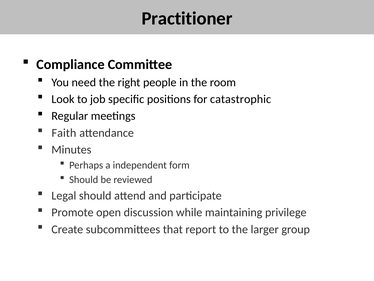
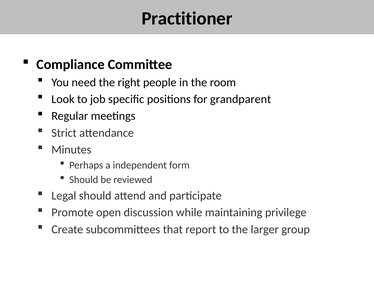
catastrophic: catastrophic -> grandparent
Faith: Faith -> Strict
